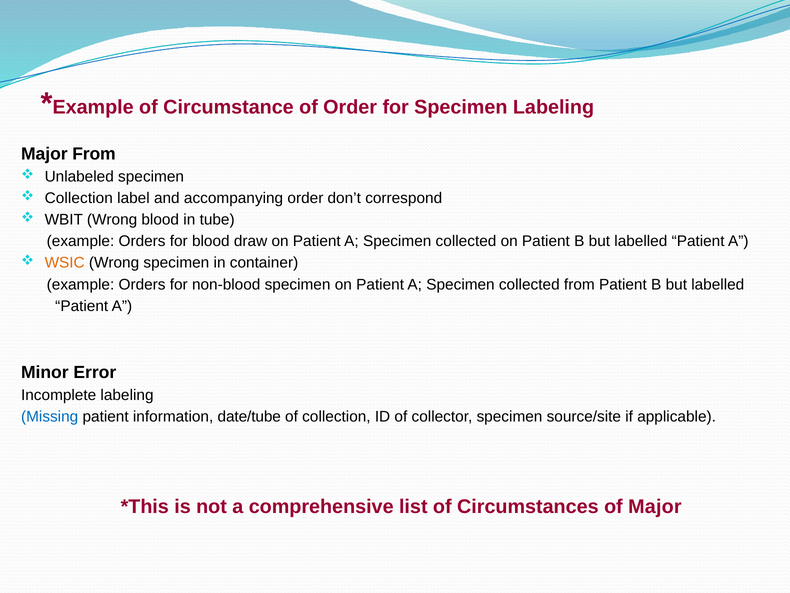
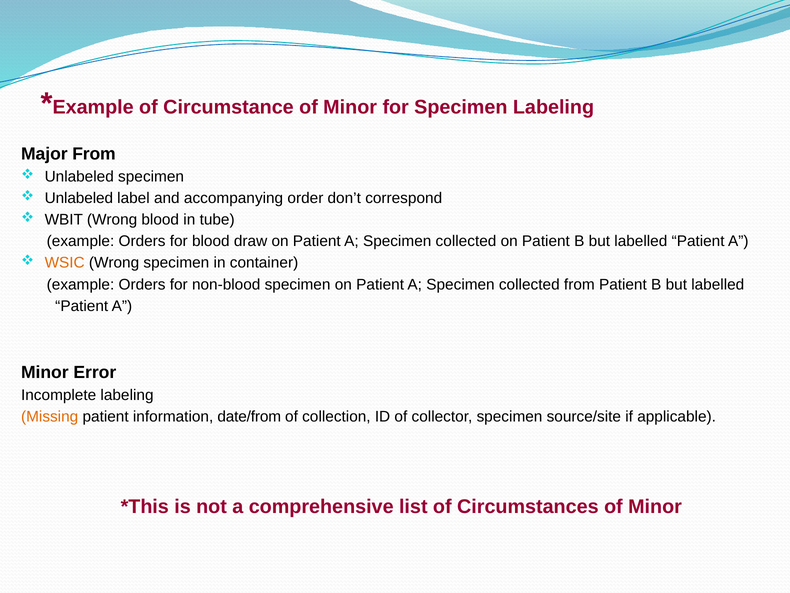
Circumstance of Order: Order -> Minor
Collection at (79, 198): Collection -> Unlabeled
Missing colour: blue -> orange
date/tube: date/tube -> date/from
Circumstances of Major: Major -> Minor
